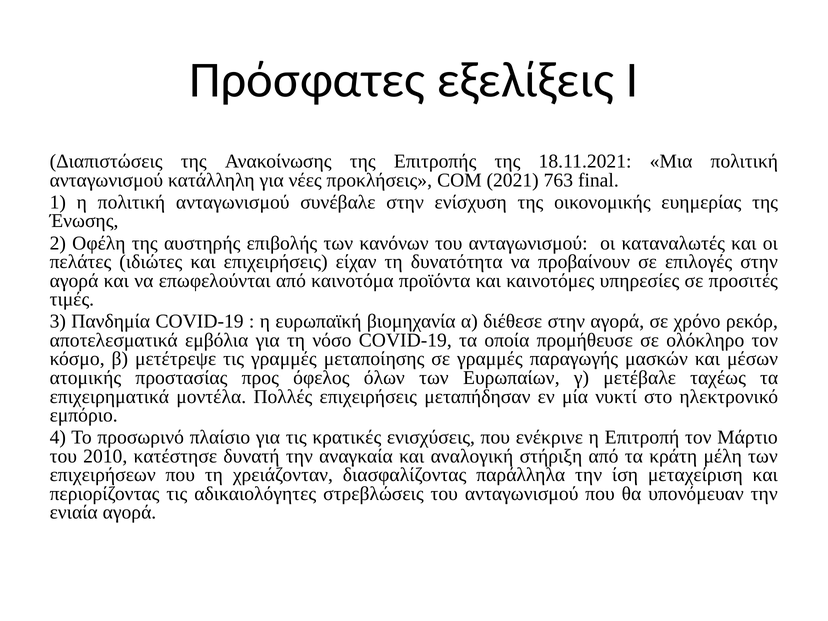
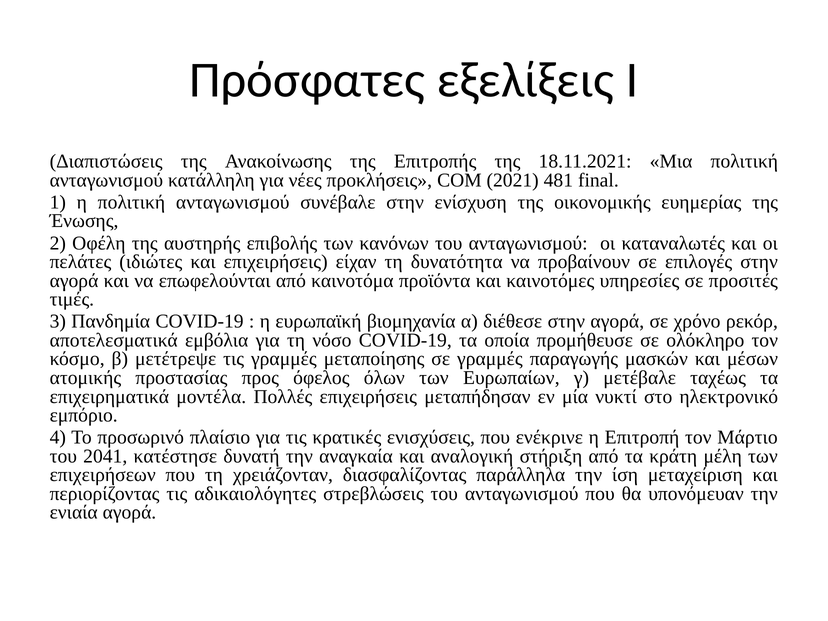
763: 763 -> 481
2010: 2010 -> 2041
